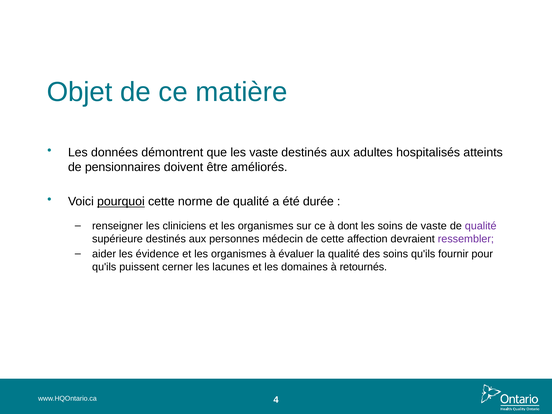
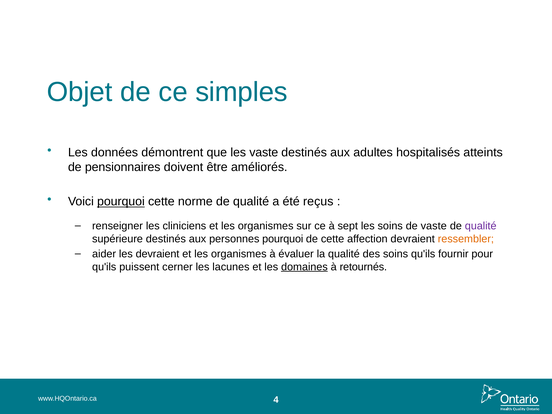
matière: matière -> simples
durée: durée -> reçus
dont: dont -> sept
personnes médecin: médecin -> pourquoi
ressembler colour: purple -> orange
les évidence: évidence -> devraient
domaines underline: none -> present
